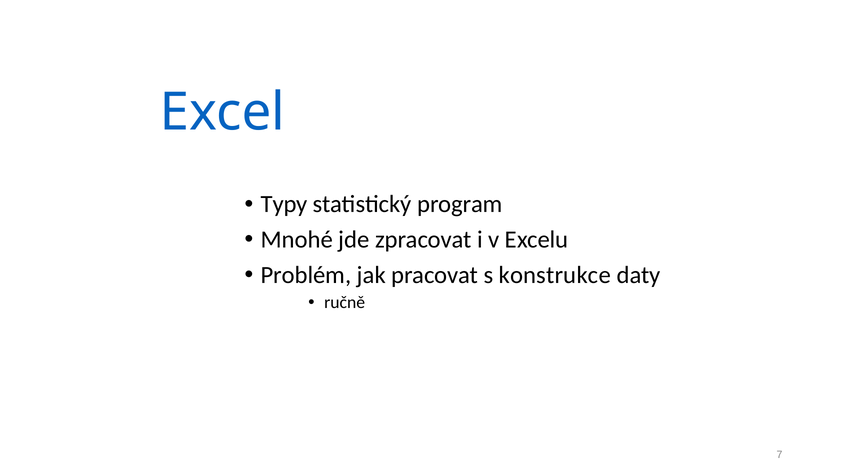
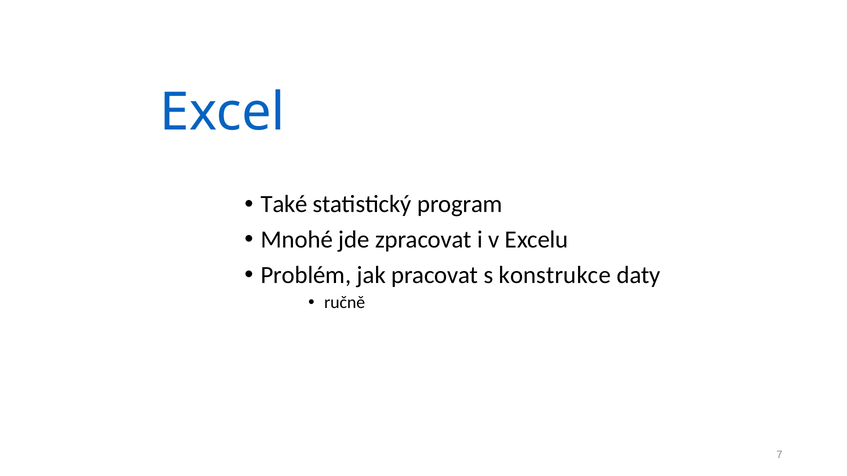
Typy: Typy -> Také
